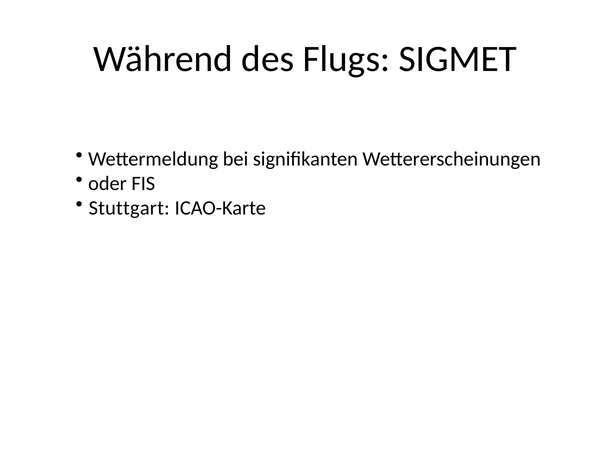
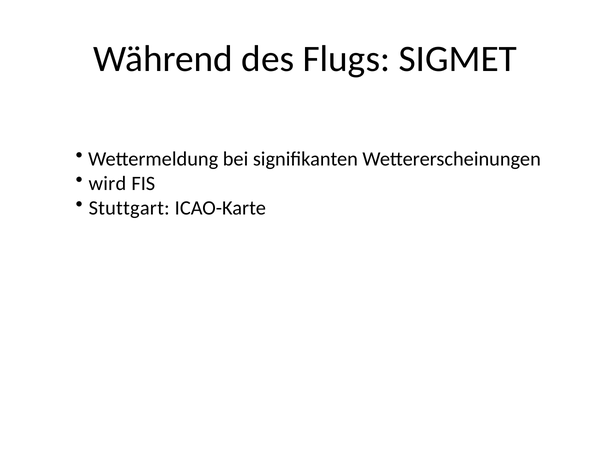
oder: oder -> wird
